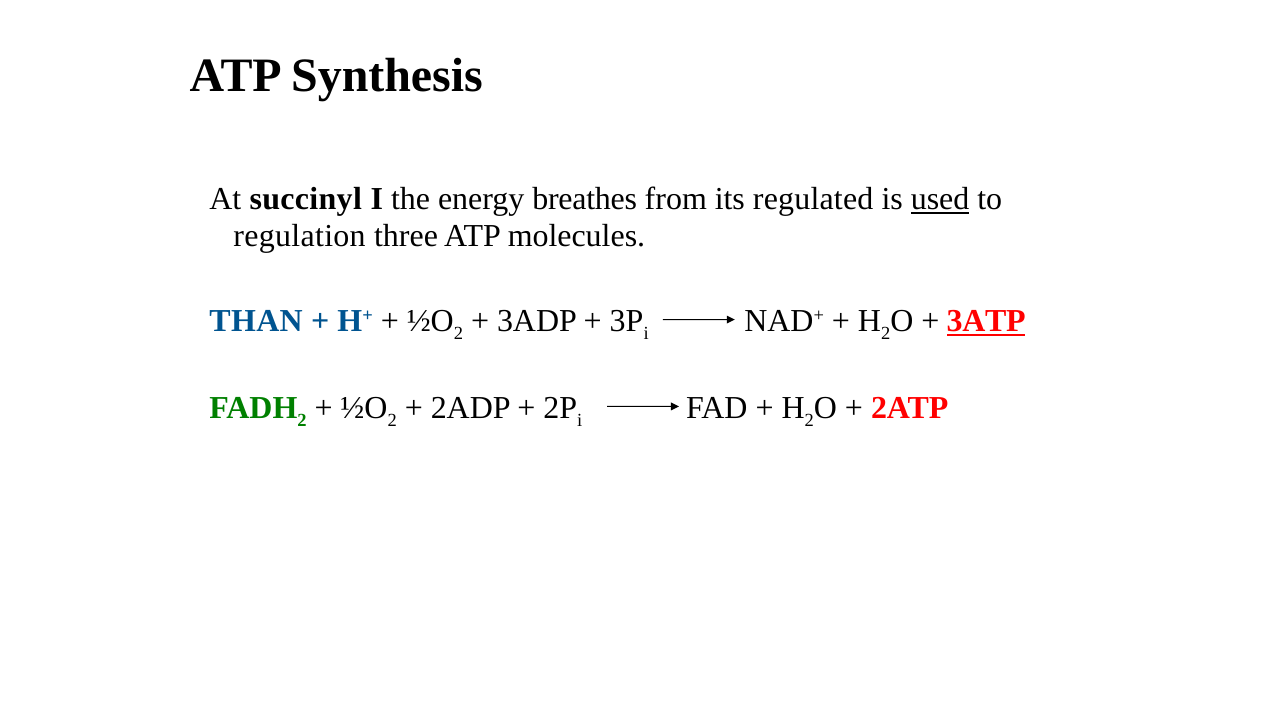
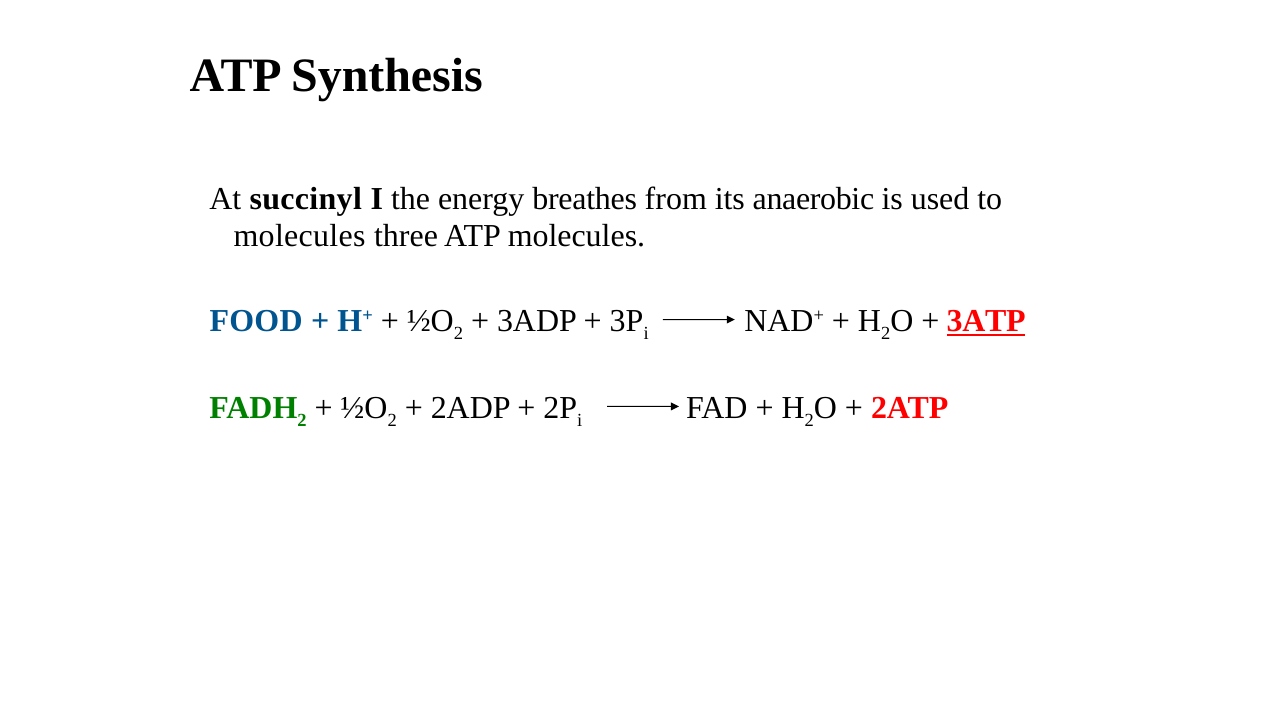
regulated: regulated -> anaerobic
used underline: present -> none
regulation at (300, 236): regulation -> molecules
THAN: THAN -> FOOD
